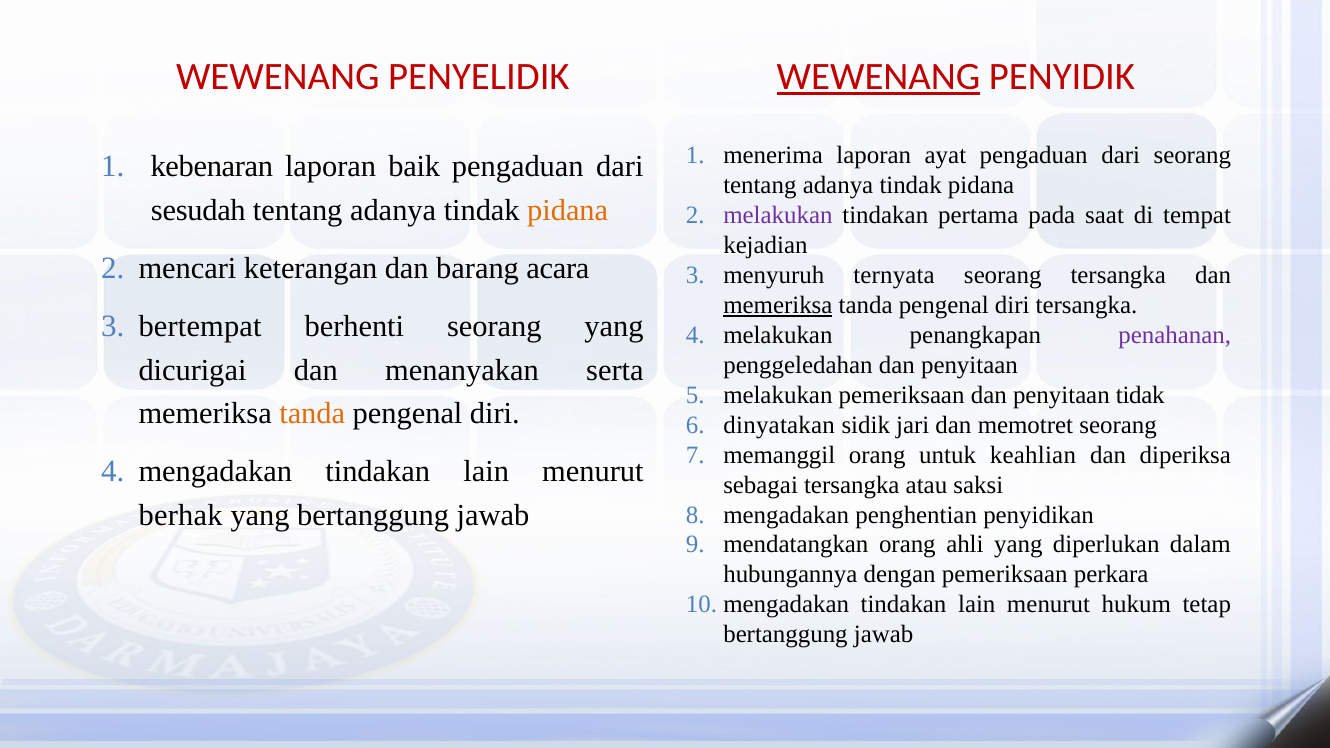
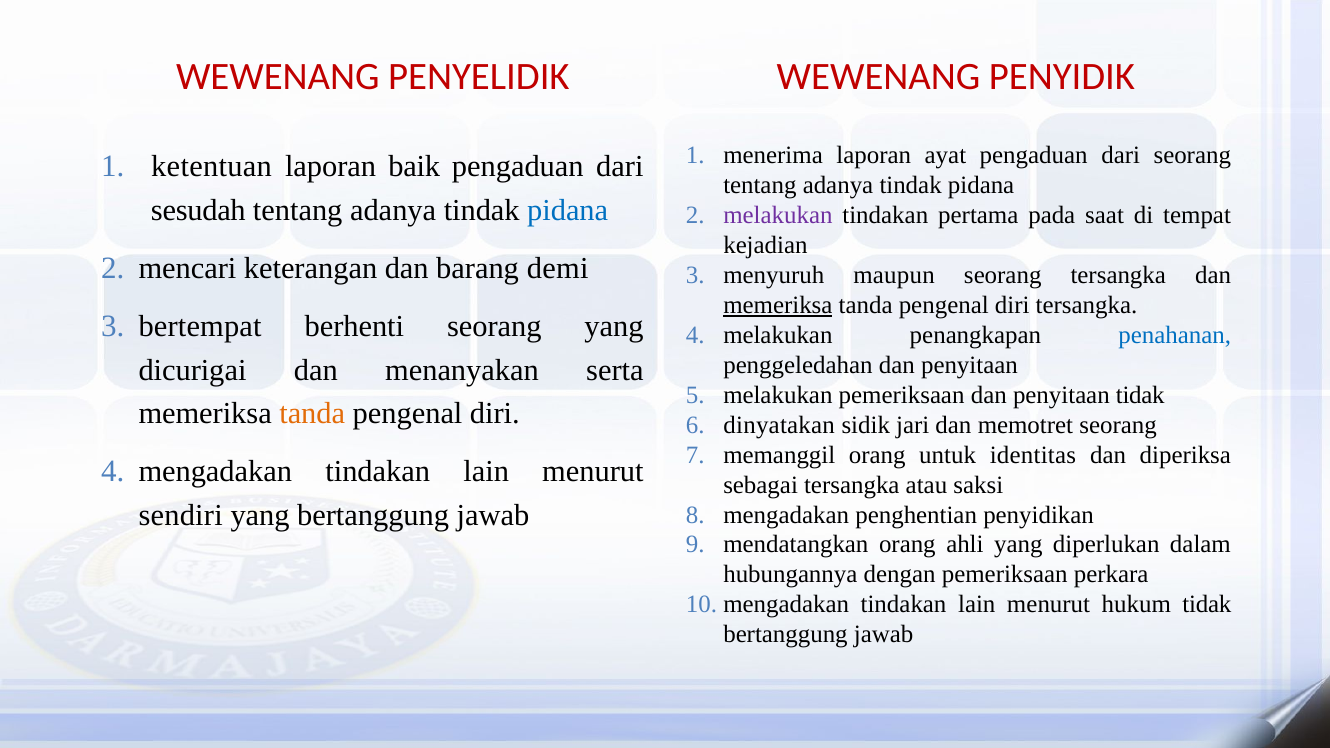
WEWENANG at (878, 77) underline: present -> none
kebenaran: kebenaran -> ketentuan
pidana at (568, 211) colour: orange -> blue
acara: acara -> demi
ternyata: ternyata -> maupun
penahanan colour: purple -> blue
keahlian: keahlian -> identitas
berhak: berhak -> sendiri
hukum tetap: tetap -> tidak
